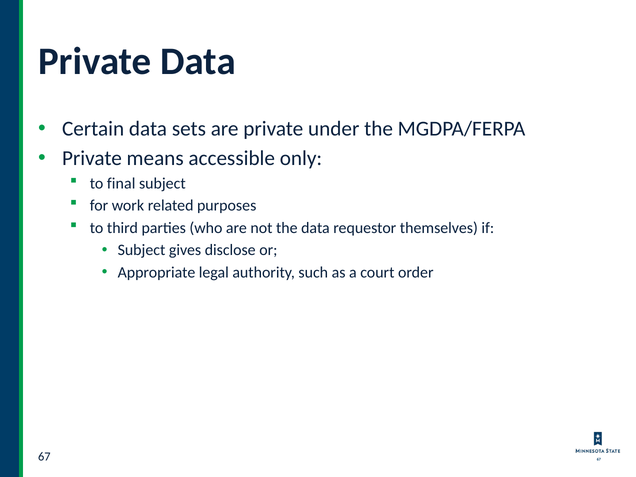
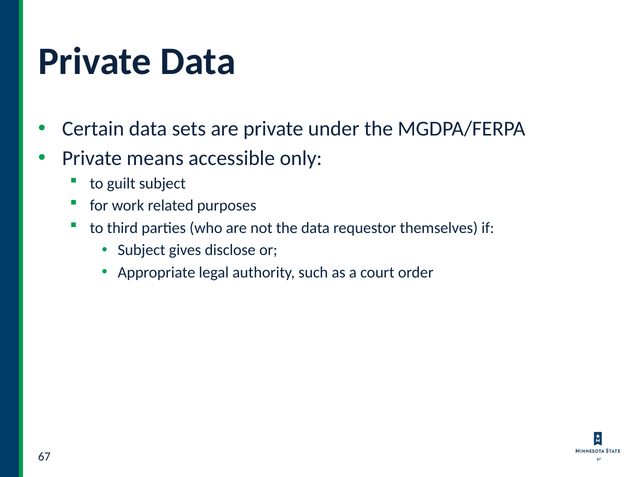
final: final -> guilt
